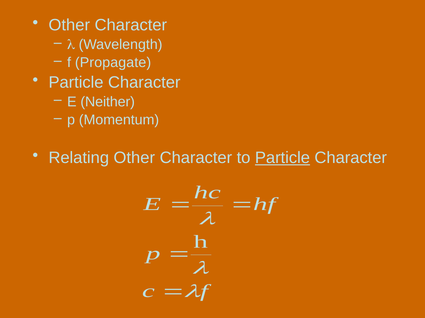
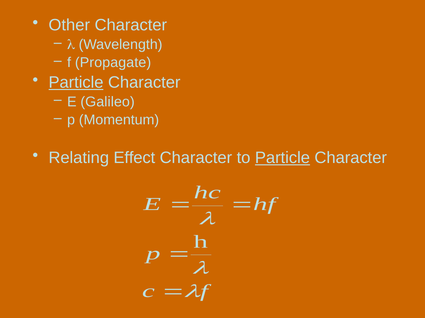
Particle at (76, 83) underline: none -> present
Neither: Neither -> Galileo
Relating Other: Other -> Effect
